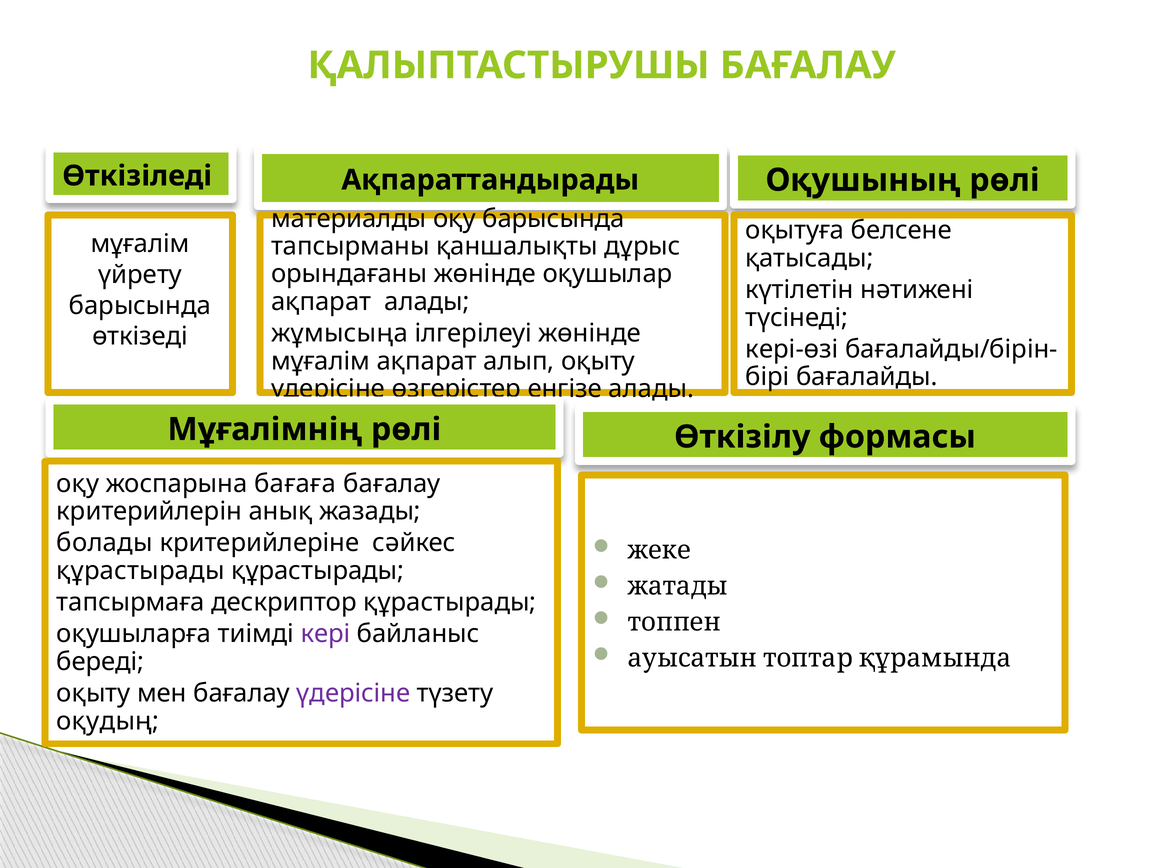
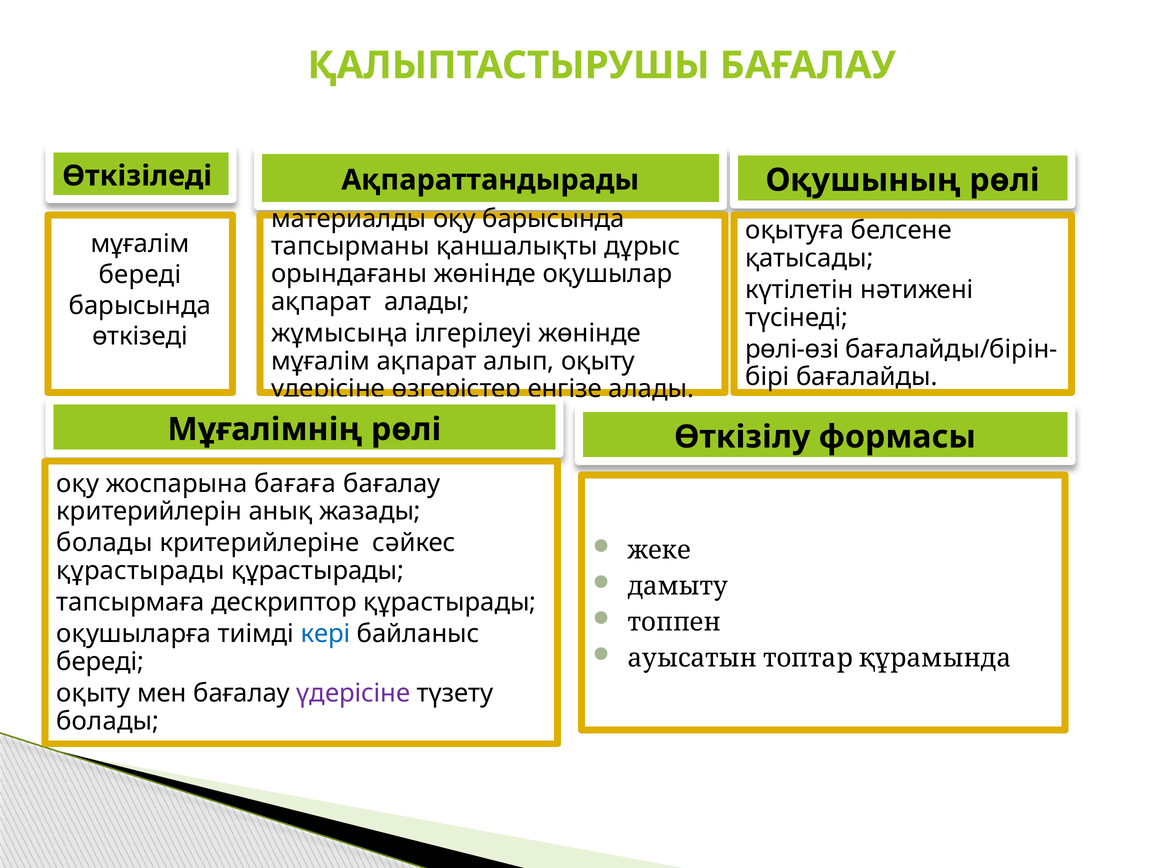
үйрету at (140, 275): үйрету -> береді
кері-өзі: кері-өзі -> рөлі-өзі
жатады: жатады -> дамыту
кері colour: purple -> blue
оқудың at (108, 722): оқудың -> болады
